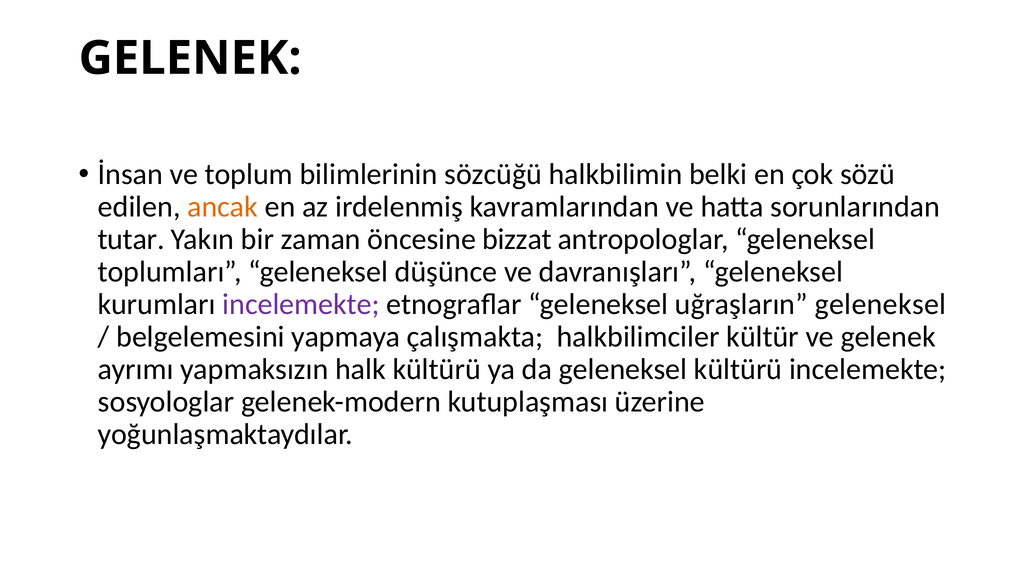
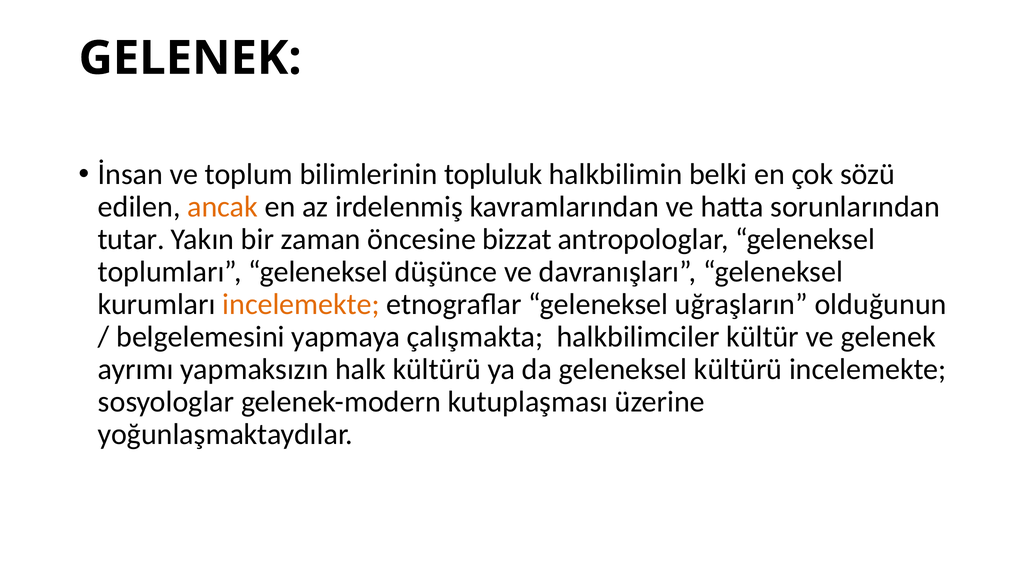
sözcüğü: sözcüğü -> topluluk
incelemekte at (301, 304) colour: purple -> orange
uğraşların geleneksel: geleneksel -> olduğunun
